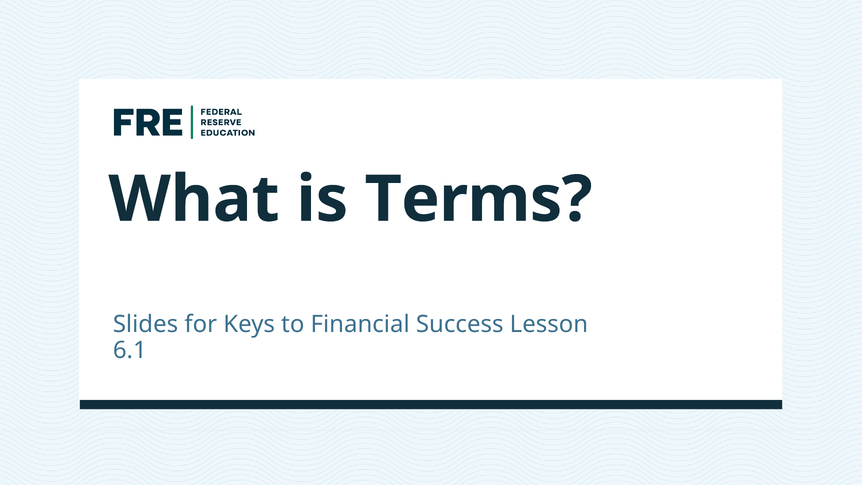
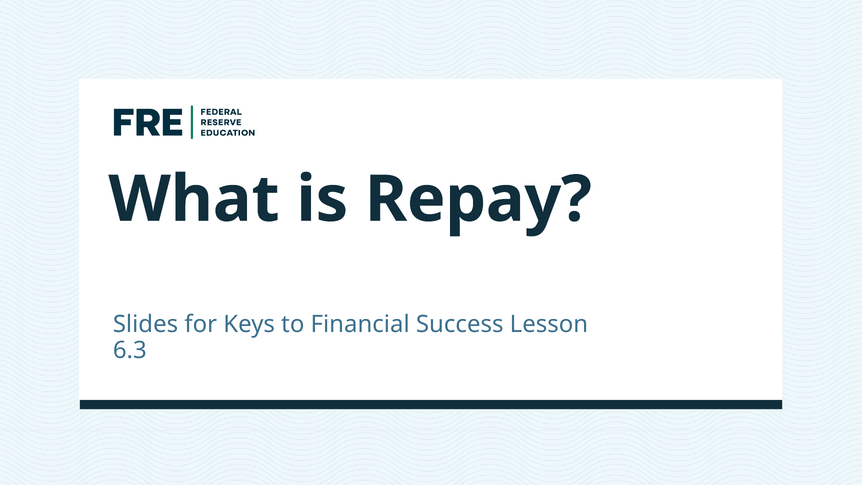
Terms: Terms -> Repay
6.1: 6.1 -> 6.3
